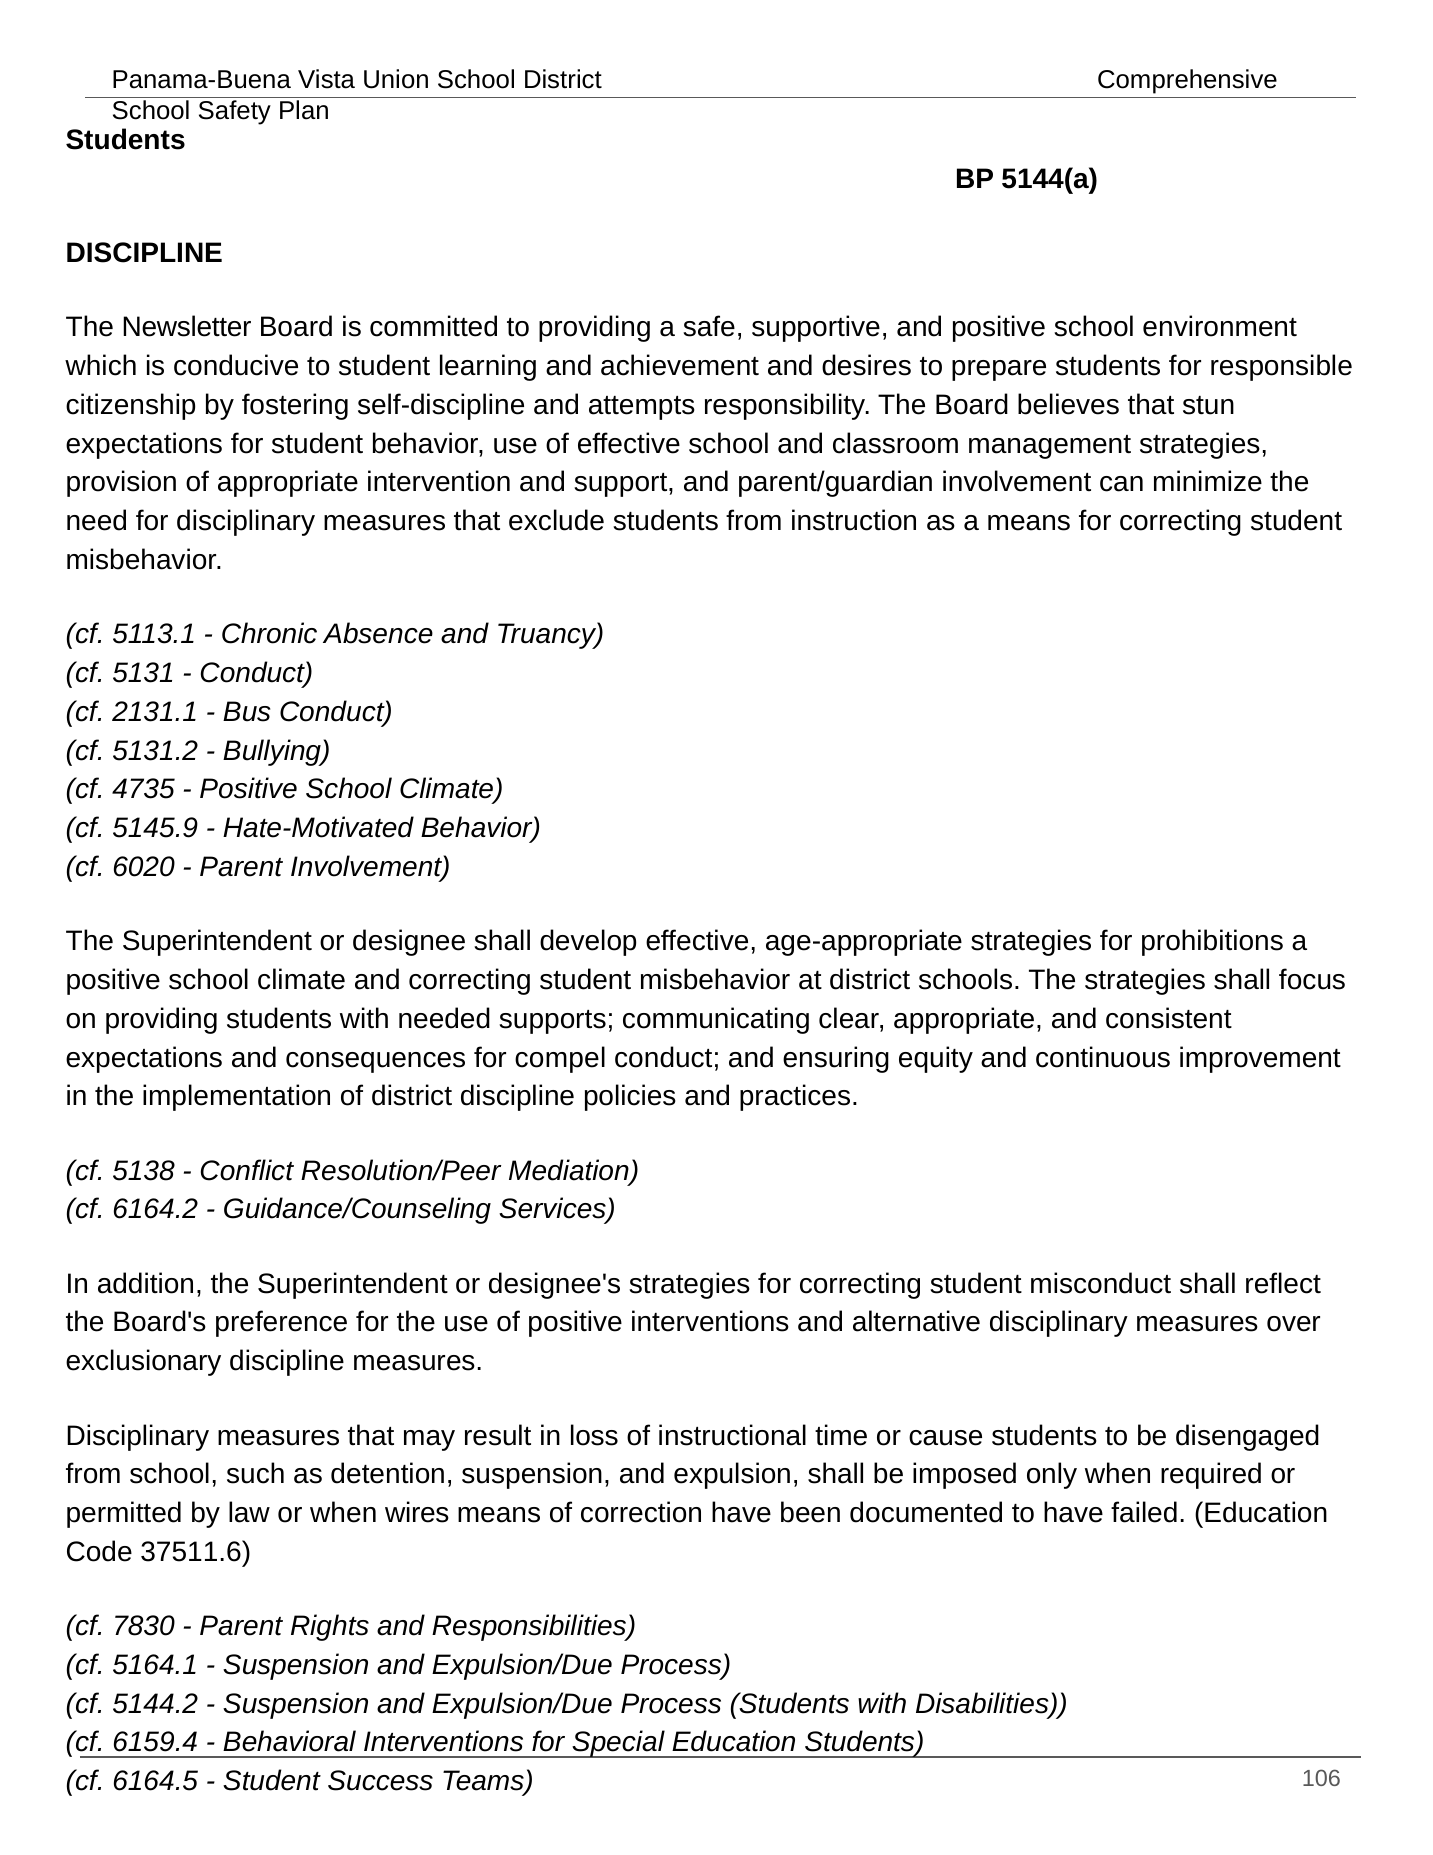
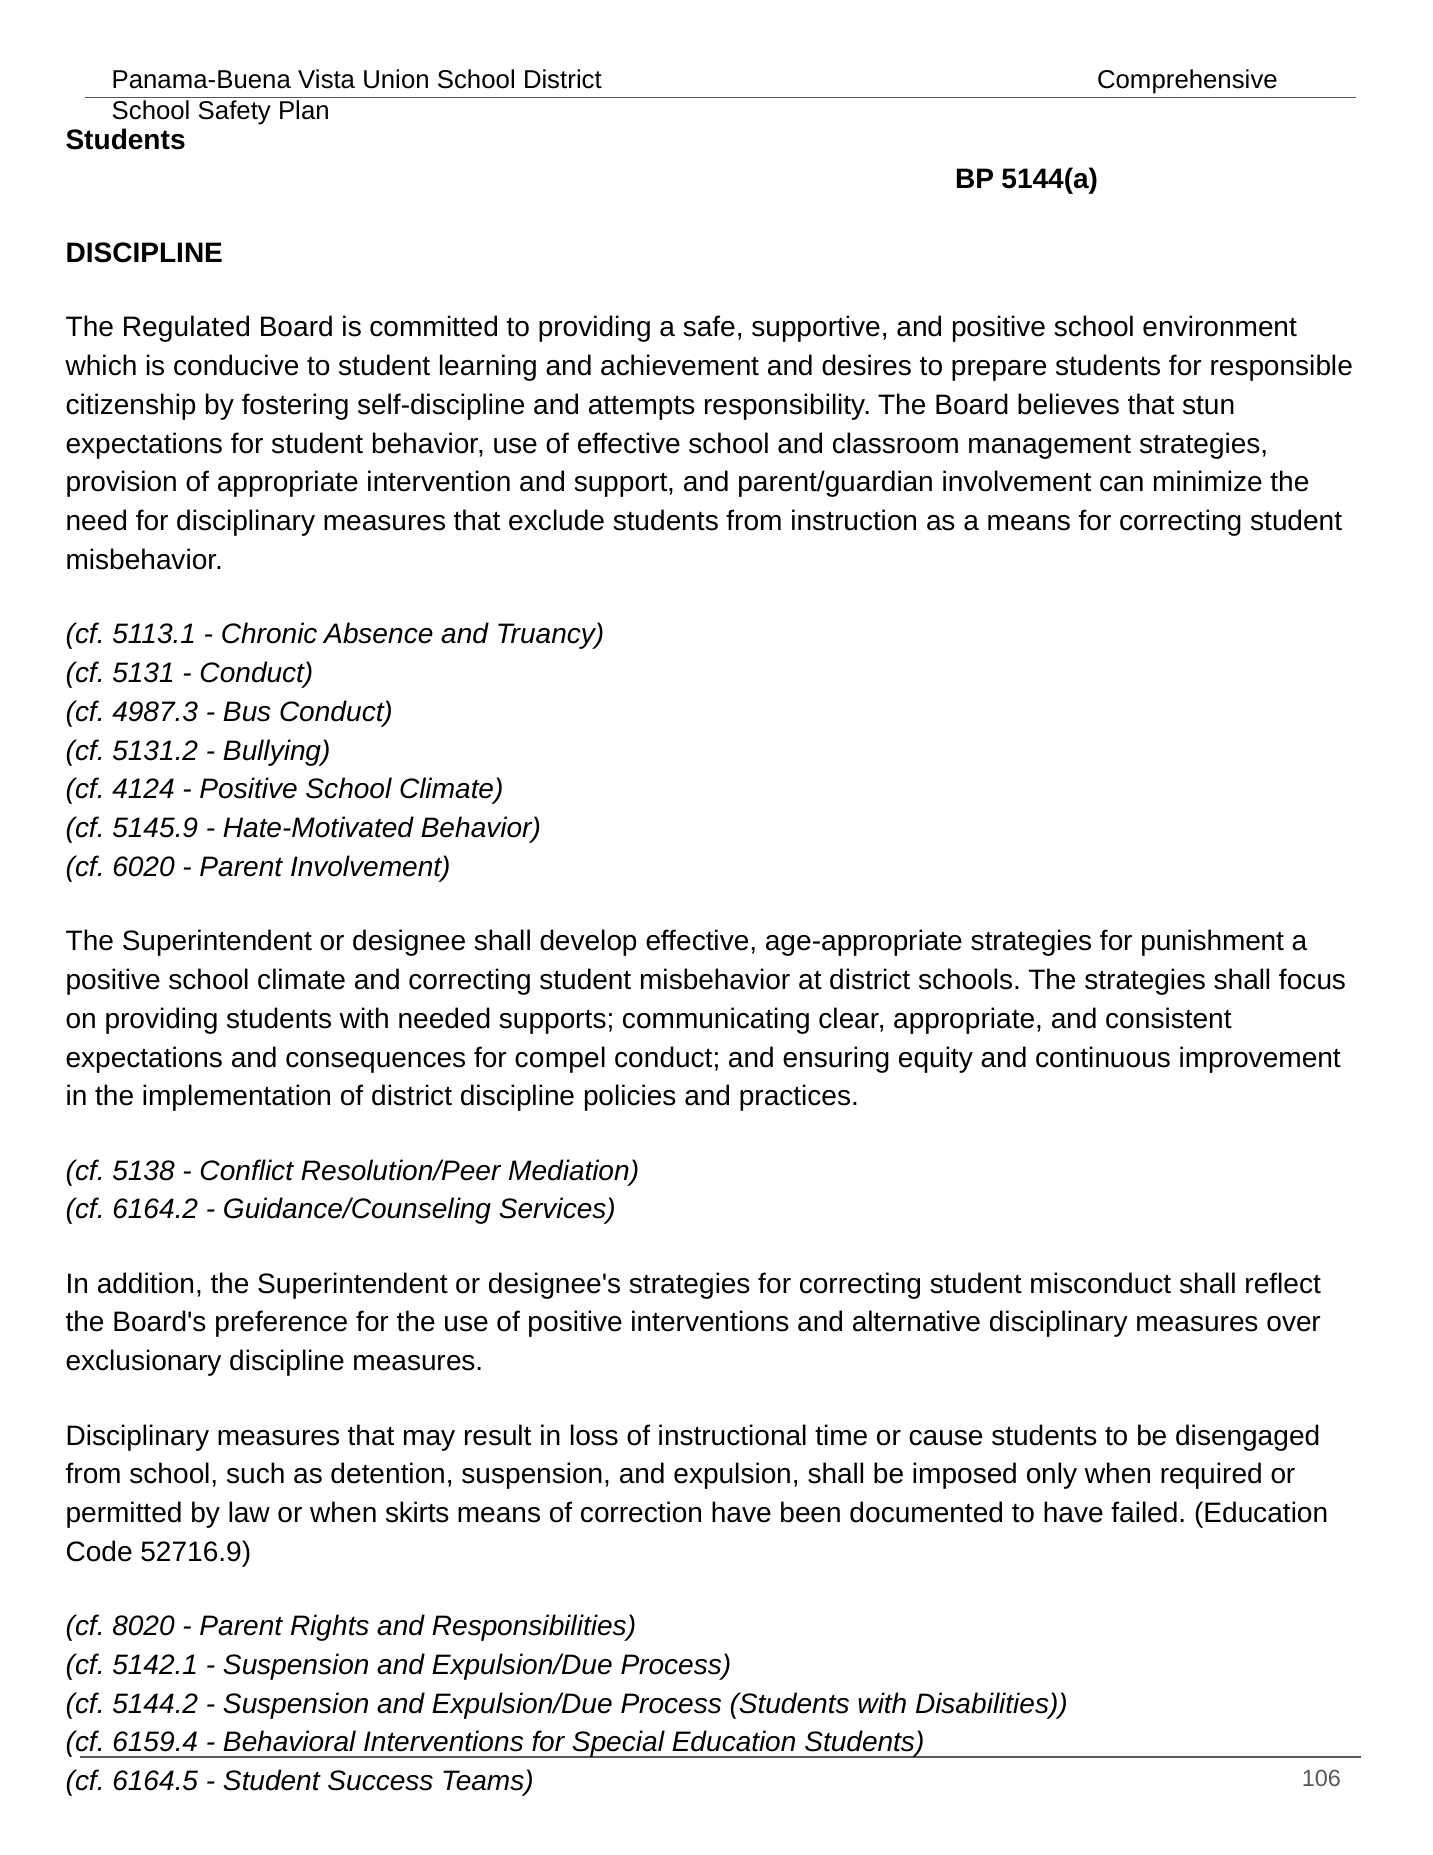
Newsletter: Newsletter -> Regulated
2131.1: 2131.1 -> 4987.3
4735: 4735 -> 4124
prohibitions: prohibitions -> punishment
wires: wires -> skirts
37511.6: 37511.6 -> 52716.9
7830: 7830 -> 8020
5164.1: 5164.1 -> 5142.1
